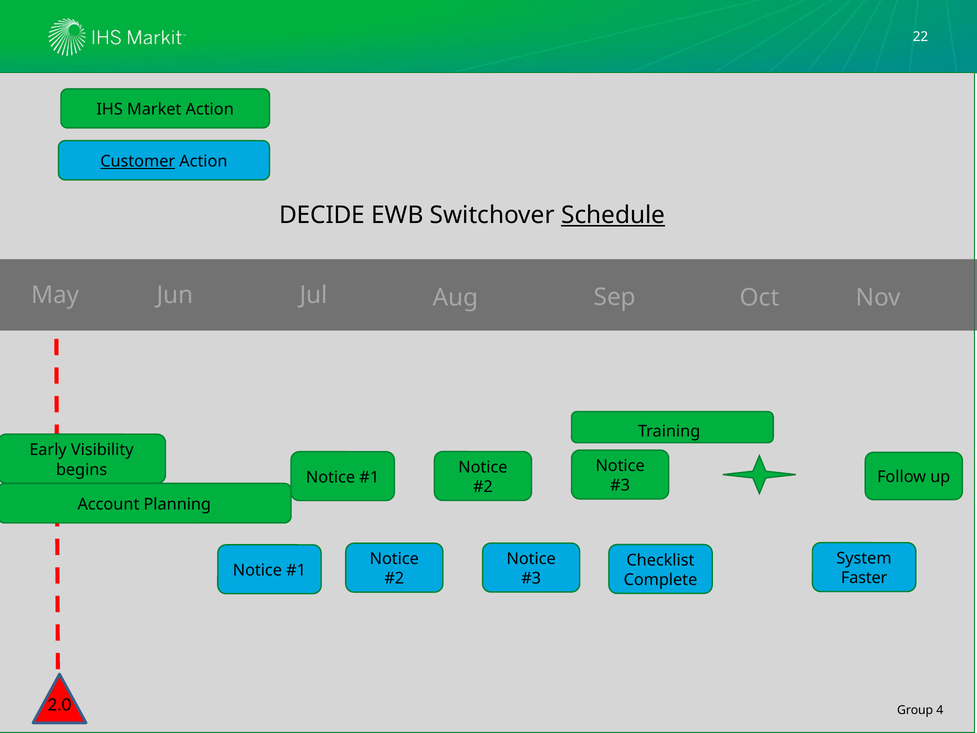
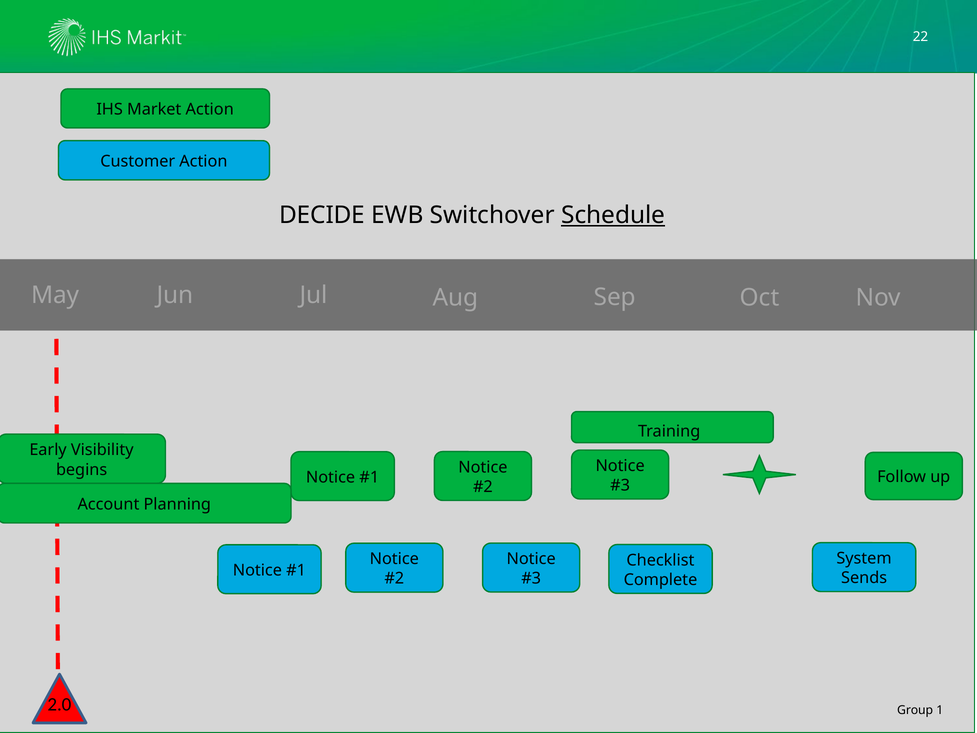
Customer underline: present -> none
Faster: Faster -> Sends
4: 4 -> 1
